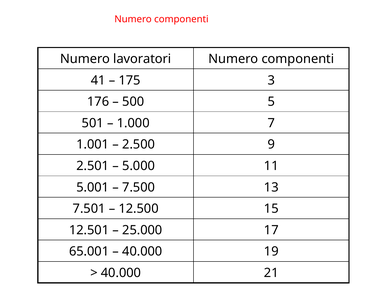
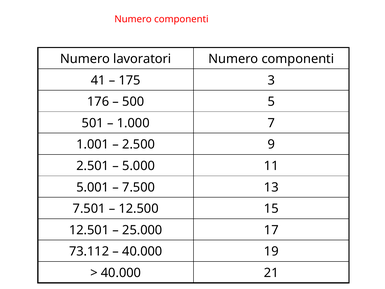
65.001: 65.001 -> 73.112
